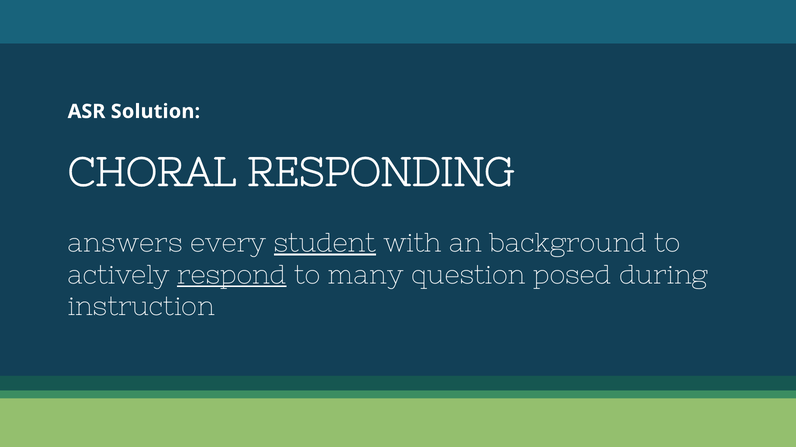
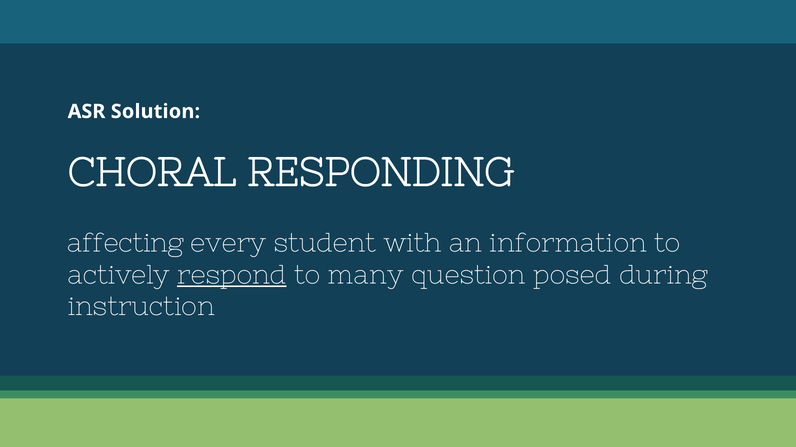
answers: answers -> affecting
student underline: present -> none
background: background -> information
